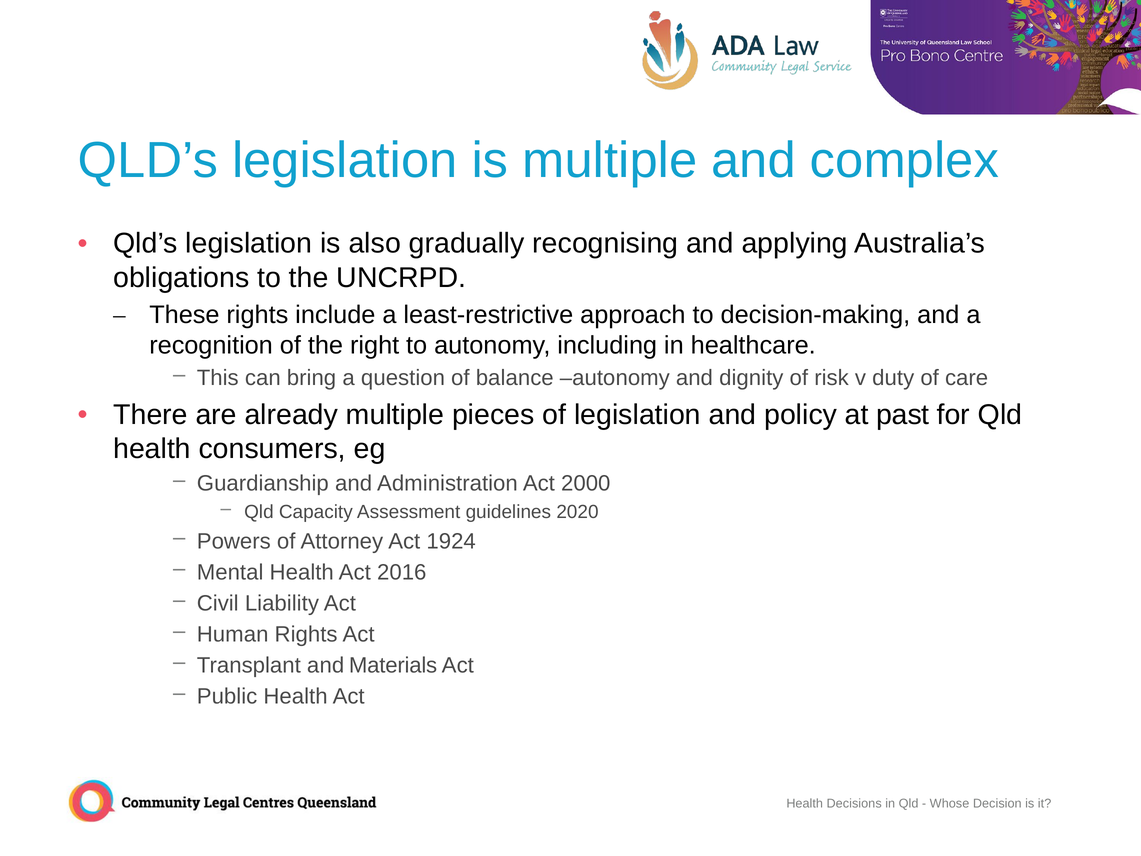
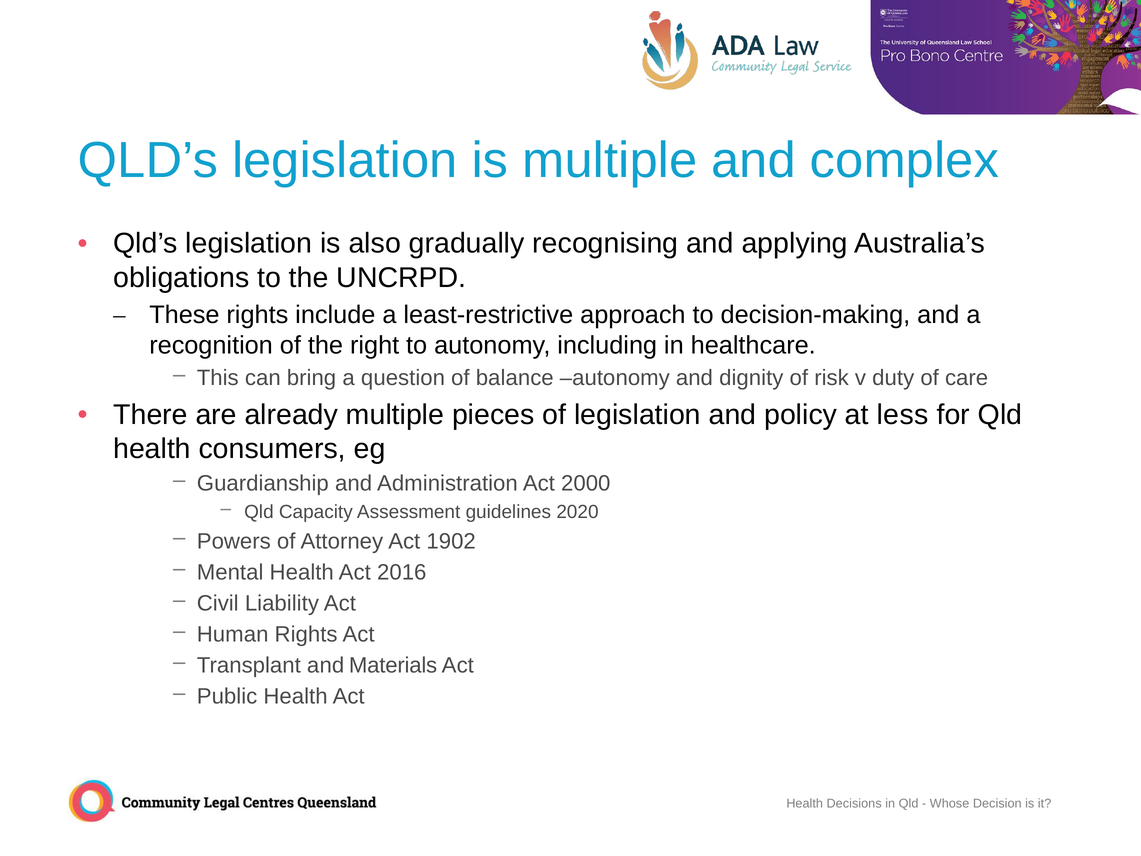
past: past -> less
1924: 1924 -> 1902
